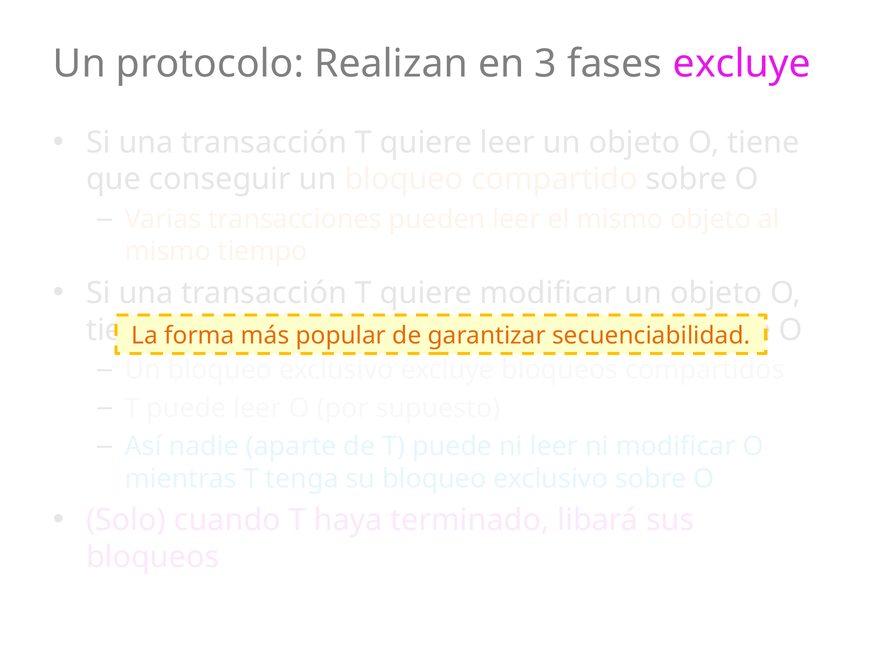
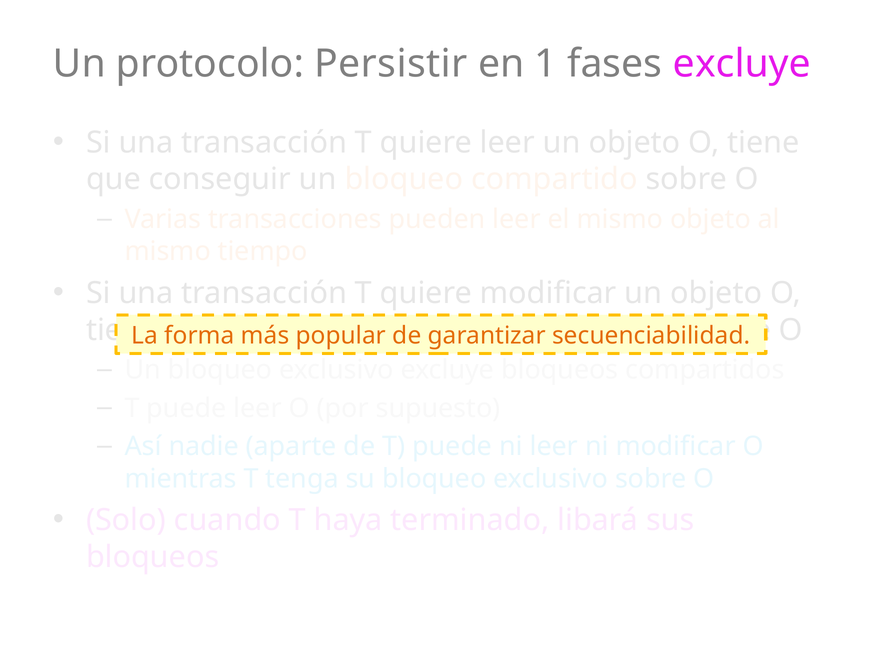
Realizan: Realizan -> Persistir
3: 3 -> 1
